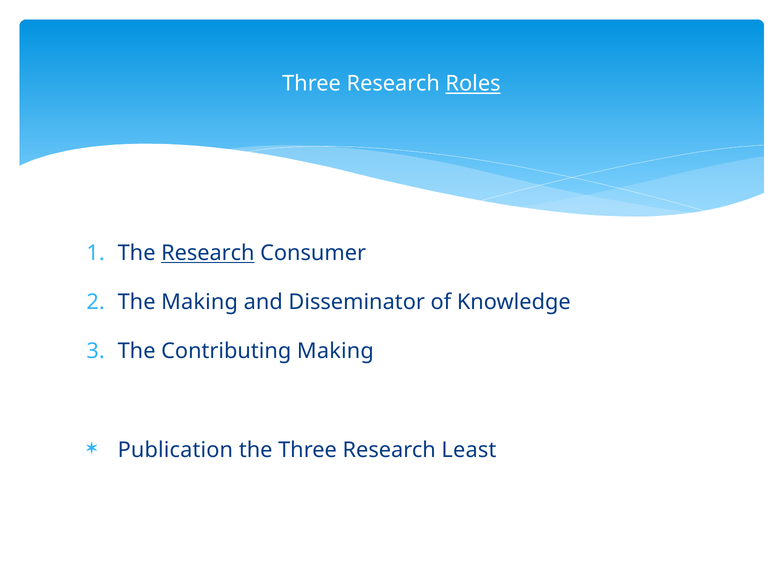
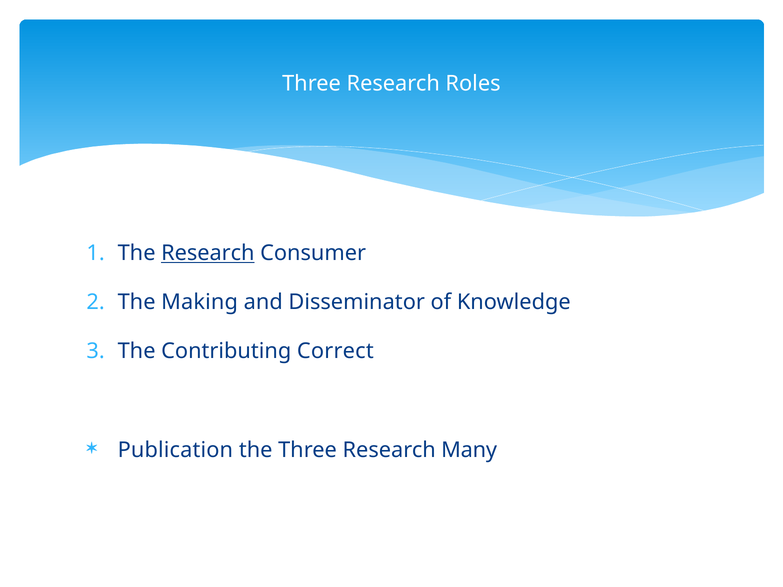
Roles underline: present -> none
Contributing Making: Making -> Correct
Least: Least -> Many
